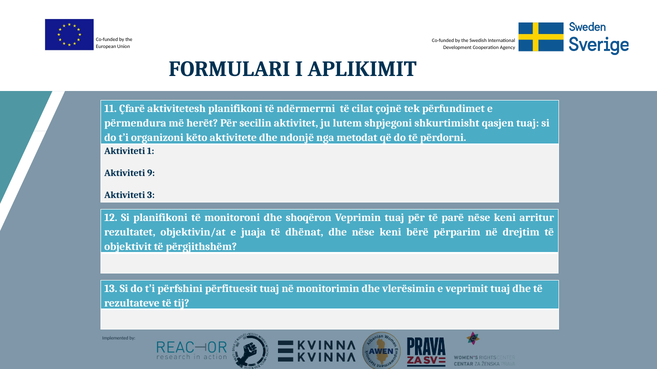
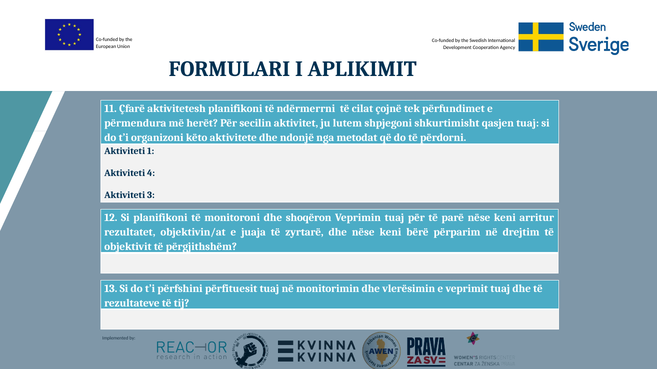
9: 9 -> 4
dhënat: dhënat -> zyrtarë
